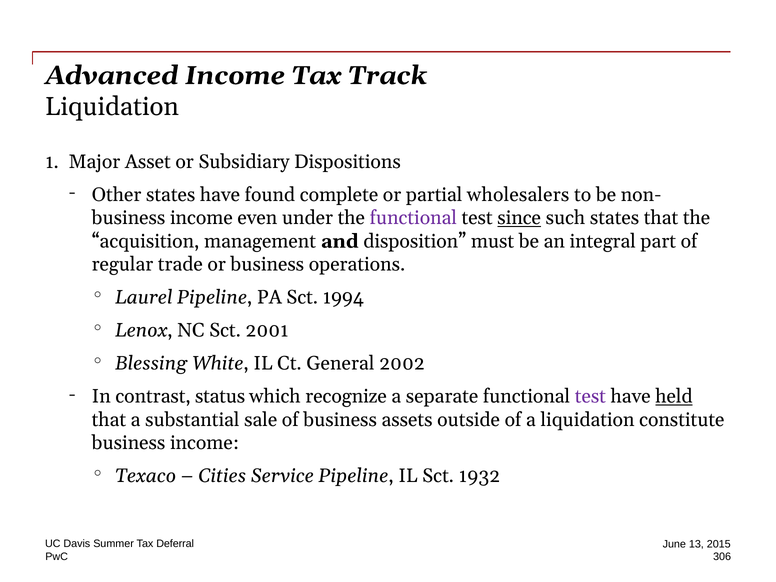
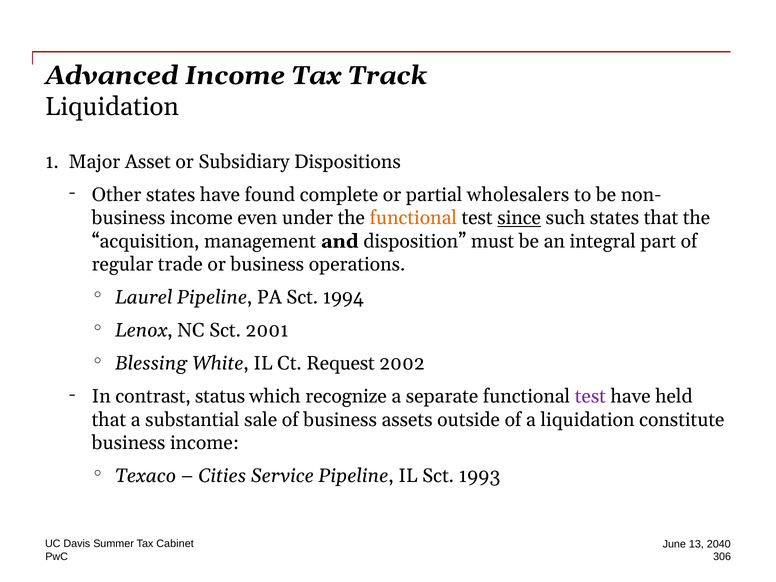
functional at (413, 218) colour: purple -> orange
General: General -> Request
held underline: present -> none
1932: 1932 -> 1993
Deferral: Deferral -> Cabinet
2015: 2015 -> 2040
